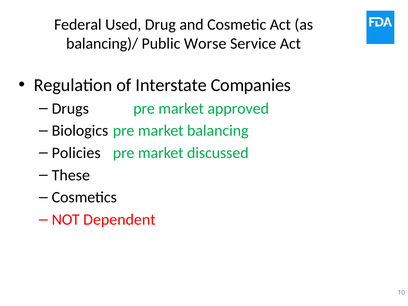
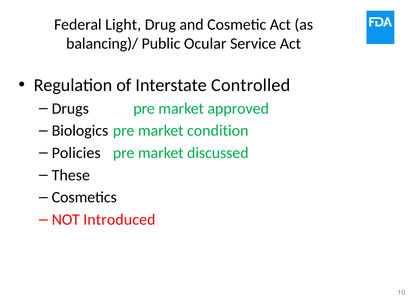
Used: Used -> Light
Worse: Worse -> Ocular
Companies: Companies -> Controlled
balancing: balancing -> condition
Dependent: Dependent -> Introduced
